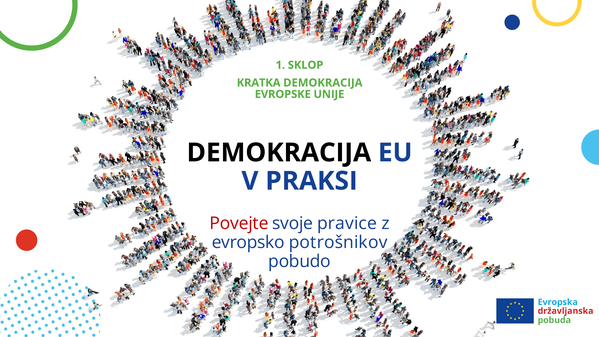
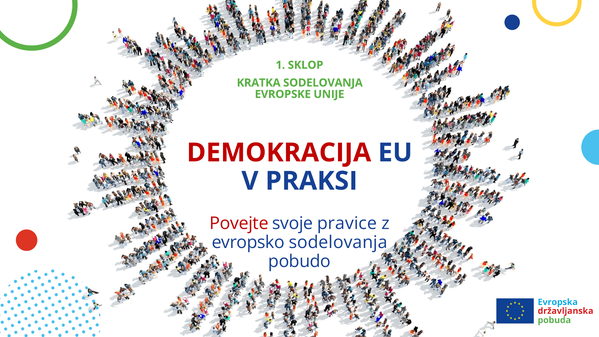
KRATKA DEMOKRACIJA: DEMOKRACIJA -> SODELOVANJA
DEMOKRACIJA at (279, 153) colour: black -> red
evropsko potrošnikov: potrošnikov -> sodelovanja
